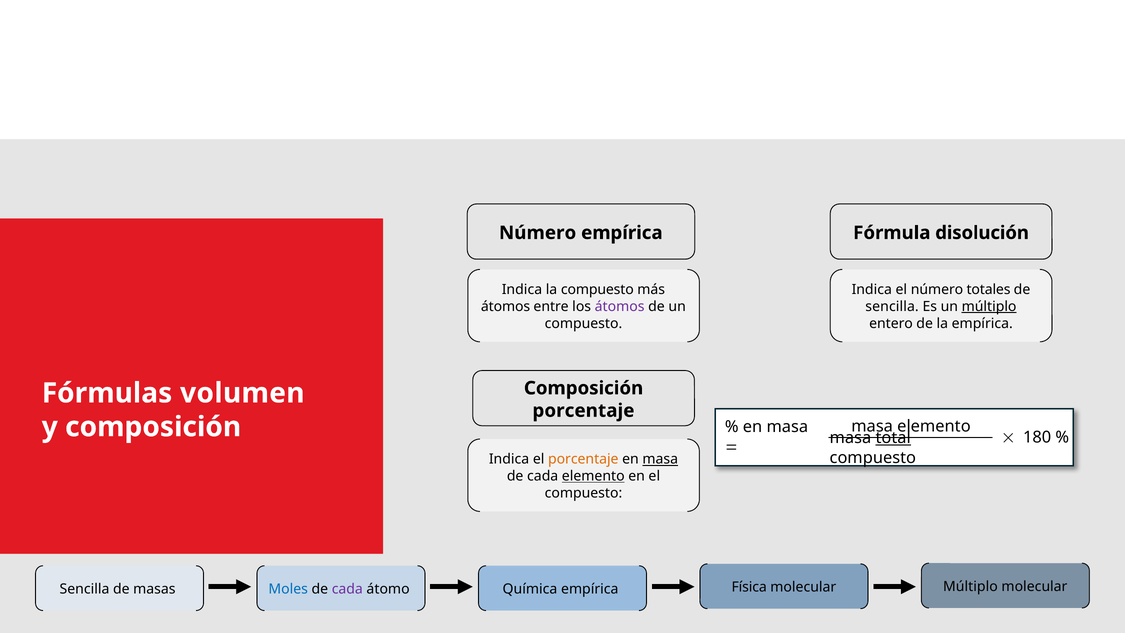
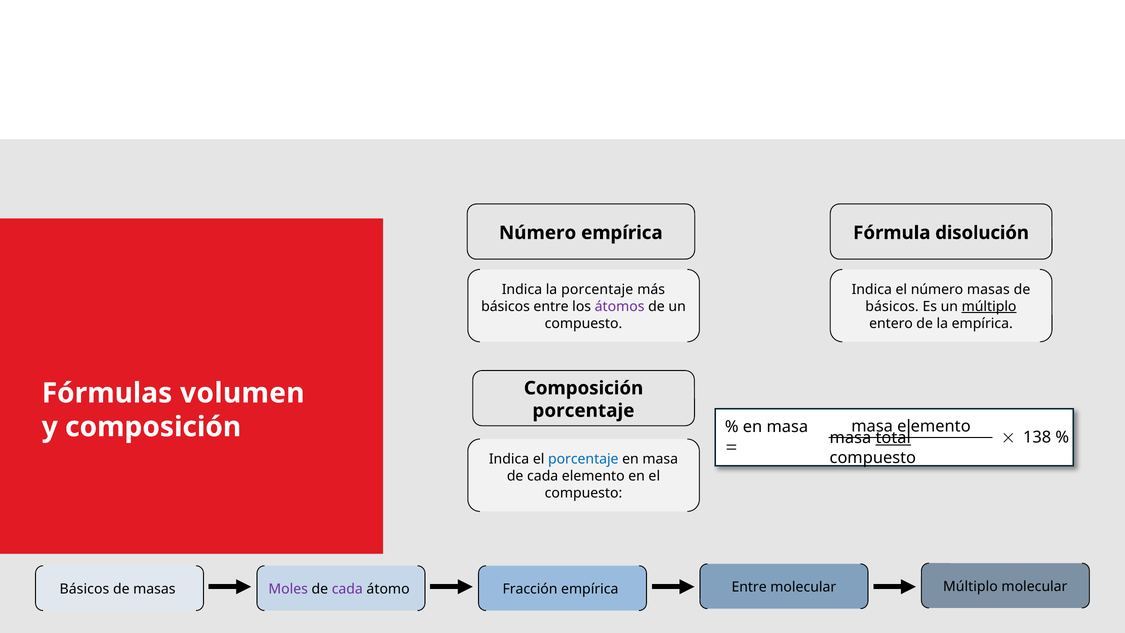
la compuesto: compuesto -> porcentaje
número totales: totales -> masas
átomos at (506, 306): átomos -> básicos
sencilla at (892, 306): sencilla -> básicos
180: 180 -> 138
porcentaje at (583, 459) colour: orange -> blue
masa at (660, 459) underline: present -> none
elemento at (593, 476) underline: present -> none
Sencilla at (85, 589): Sencilla -> Básicos
Moles colour: blue -> purple
Química: Química -> Fracción
empírica Física: Física -> Entre
